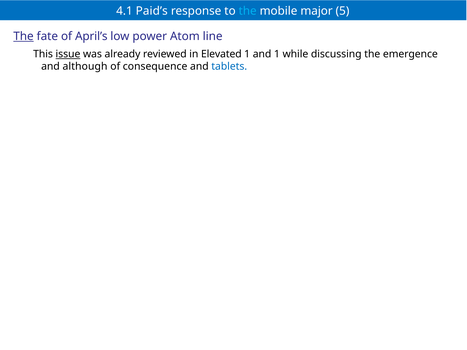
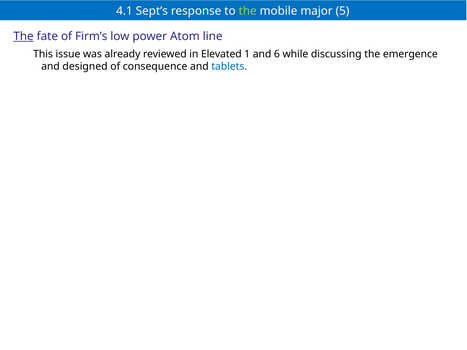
Paid’s: Paid’s -> Sept’s
the at (248, 11) colour: light blue -> light green
April’s: April’s -> Firm’s
issue underline: present -> none
and 1: 1 -> 6
although: although -> designed
